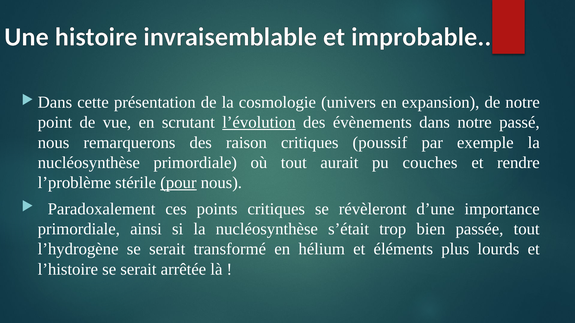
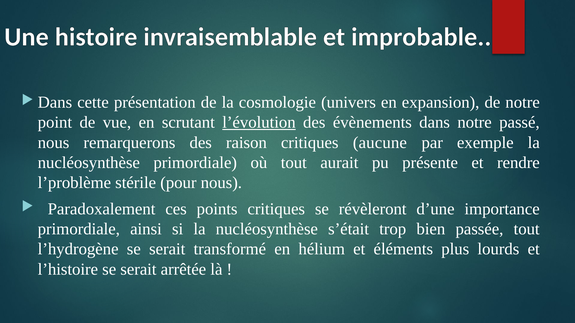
poussif: poussif -> aucune
couches: couches -> présente
pour underline: present -> none
